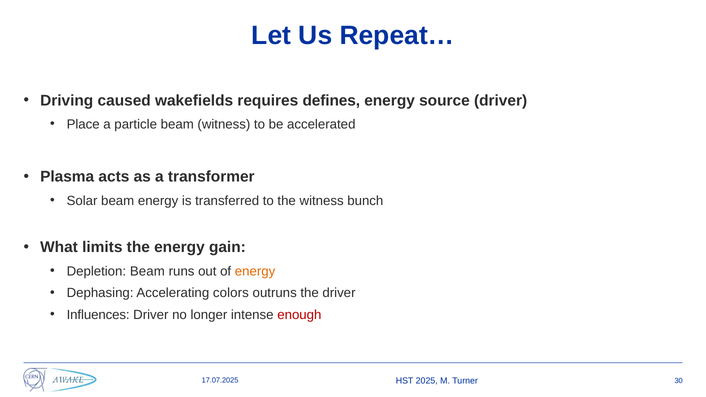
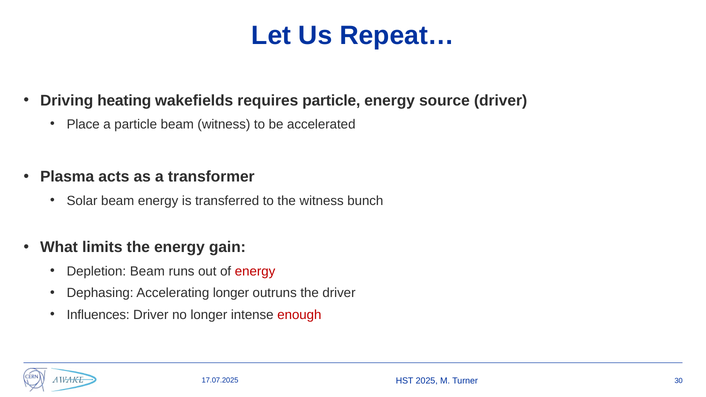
caused: caused -> heating
requires defines: defines -> particle
energy at (255, 271) colour: orange -> red
Accelerating colors: colors -> longer
